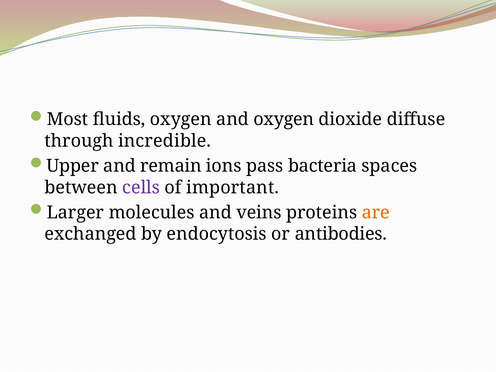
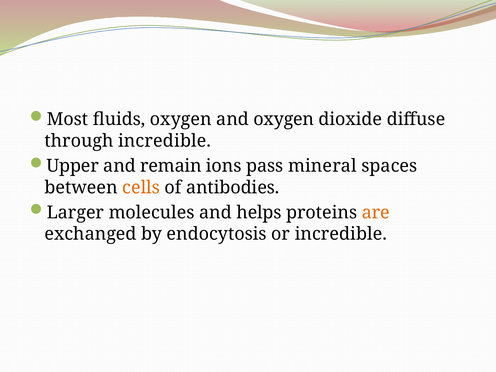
bacteria: bacteria -> mineral
cells colour: purple -> orange
important: important -> antibodies
veins: veins -> helps
or antibodies: antibodies -> incredible
